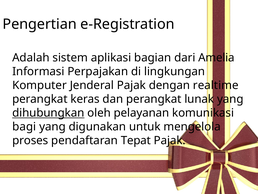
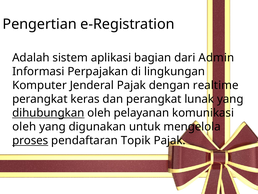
Amelia: Amelia -> Admin
bagi at (24, 126): bagi -> oleh
proses underline: none -> present
Tepat: Tepat -> Topik
